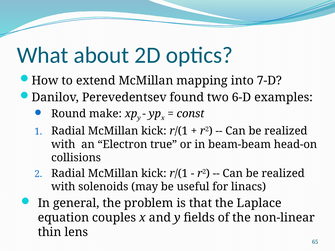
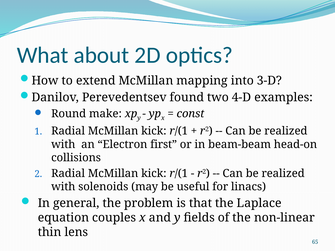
7-D: 7-D -> 3-D
6-D: 6-D -> 4-D
true: true -> first
